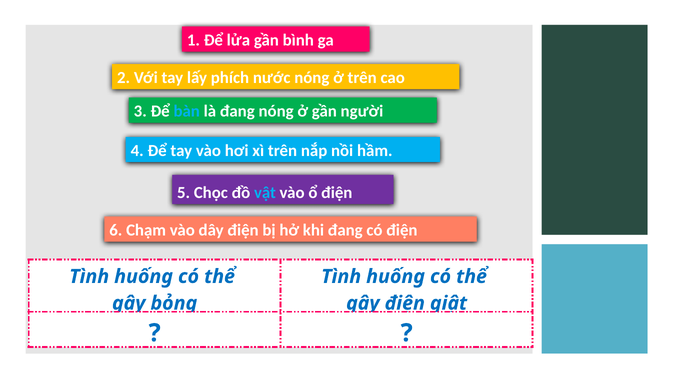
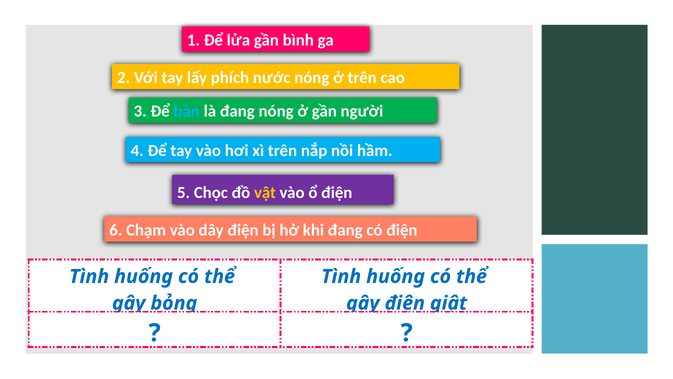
vật colour: light blue -> yellow
